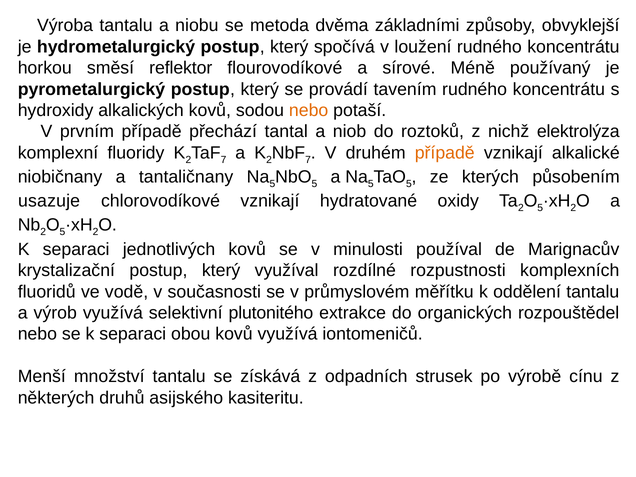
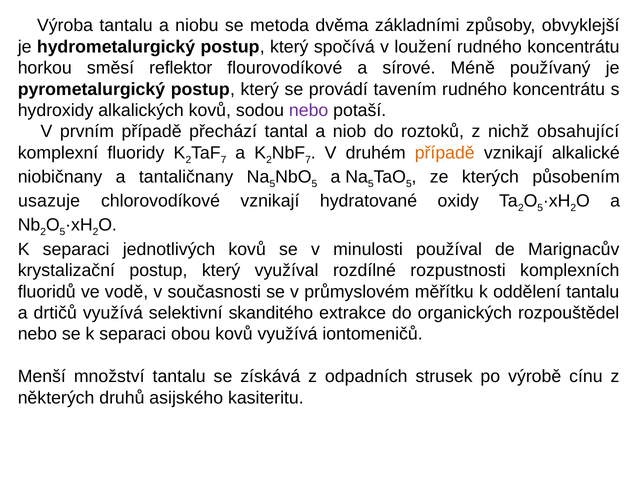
nebo at (309, 110) colour: orange -> purple
elektrolýza: elektrolýza -> obsahující
výrob: výrob -> drtičů
plutonitého: plutonitého -> skanditého
